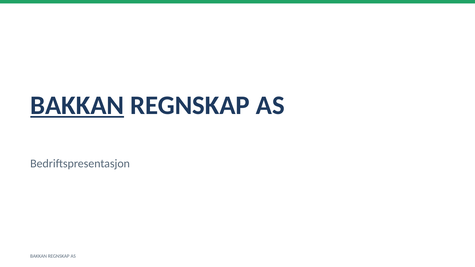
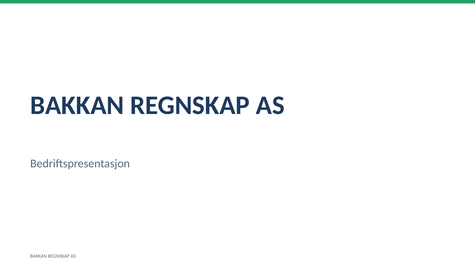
BAKKAN at (77, 105) underline: present -> none
